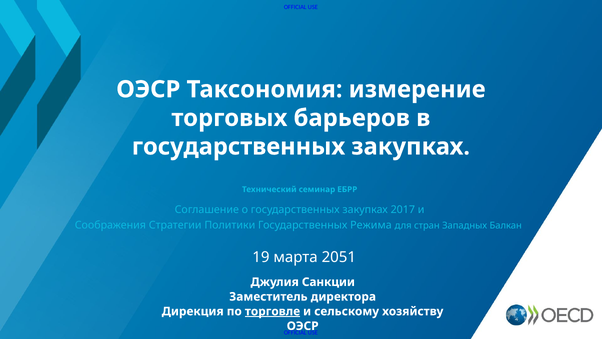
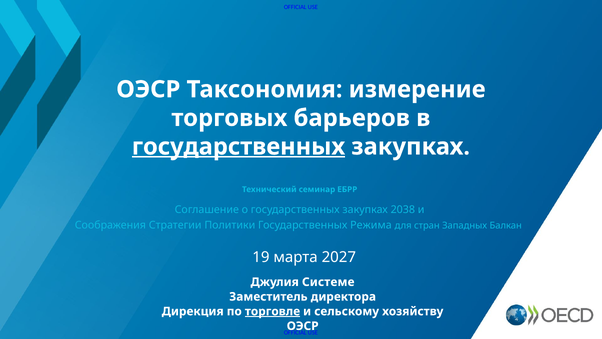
государственных at (238, 147) underline: none -> present
2017: 2017 -> 2038
2051: 2051 -> 2027
Санкции: Санкции -> Системе
